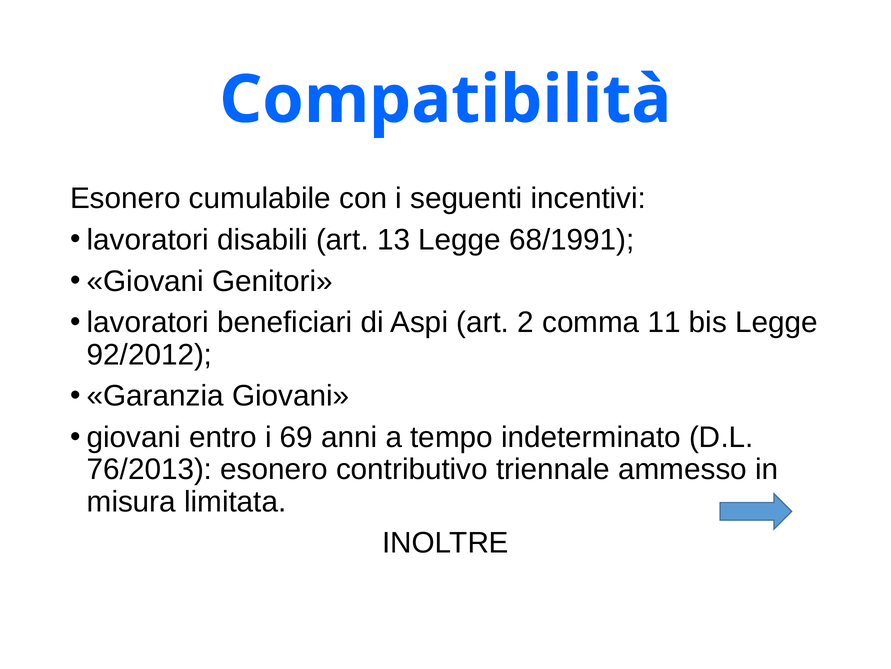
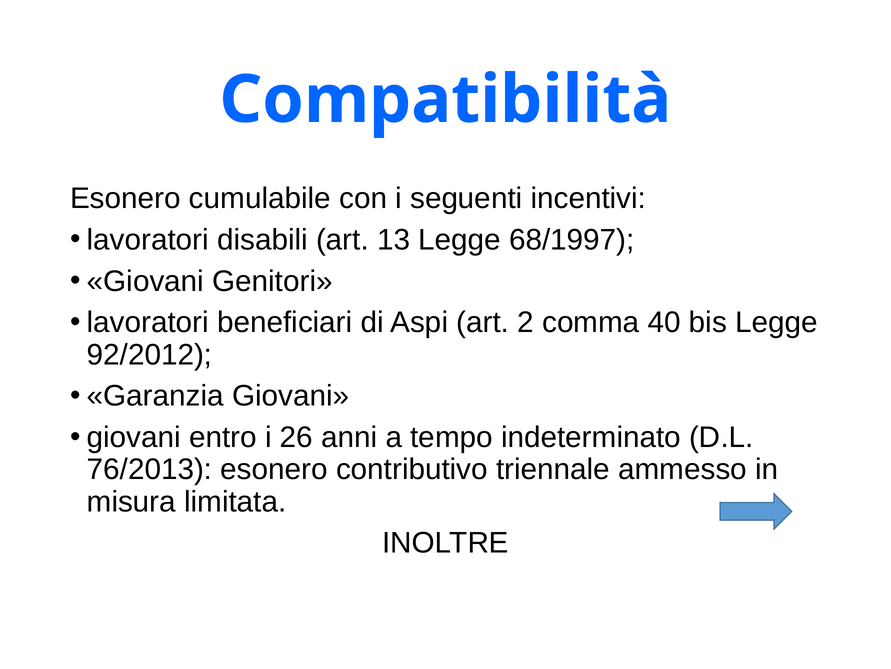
68/1991: 68/1991 -> 68/1997
11: 11 -> 40
69: 69 -> 26
